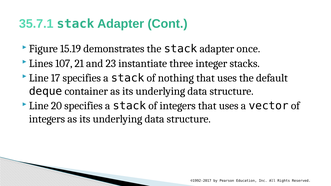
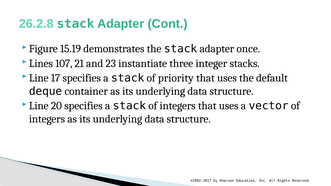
35.7.1: 35.7.1 -> 26.2.8
nothing: nothing -> priority
